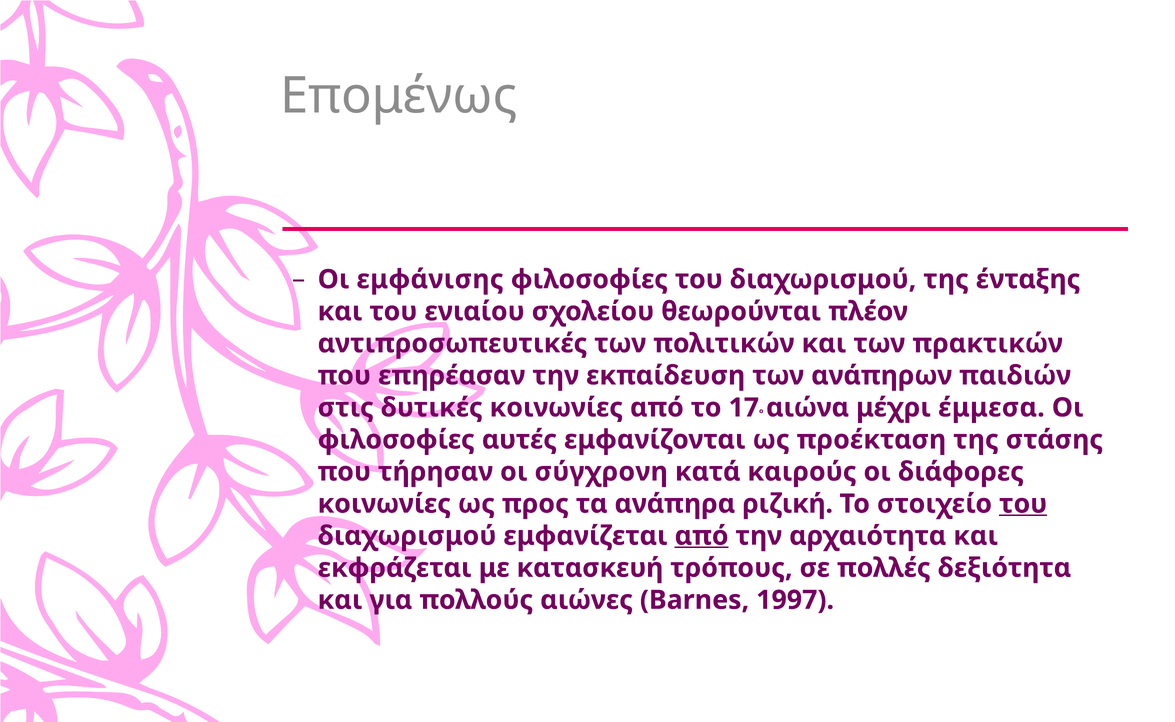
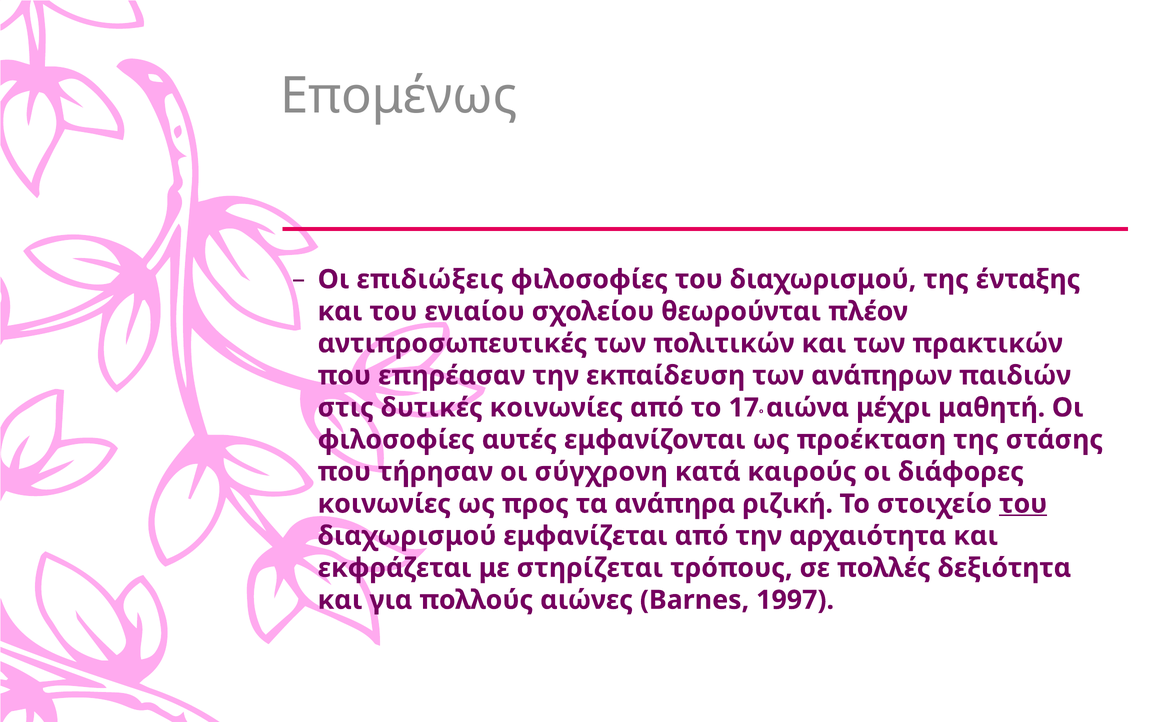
εμφάνισης: εμφάνισης -> επιδιώξεις
έμμεσα: έμμεσα -> μαθητή
από at (702, 536) underline: present -> none
κατασκευή: κατασκευή -> στηρίζεται
